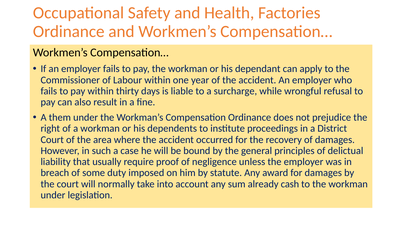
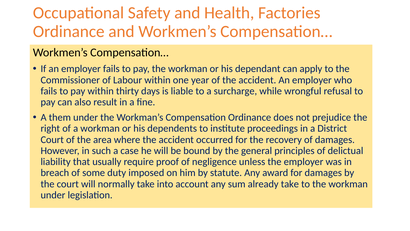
already cash: cash -> take
